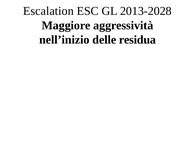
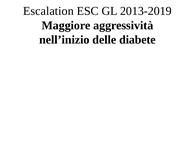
2013-2028: 2013-2028 -> 2013-2019
residua: residua -> diabete
